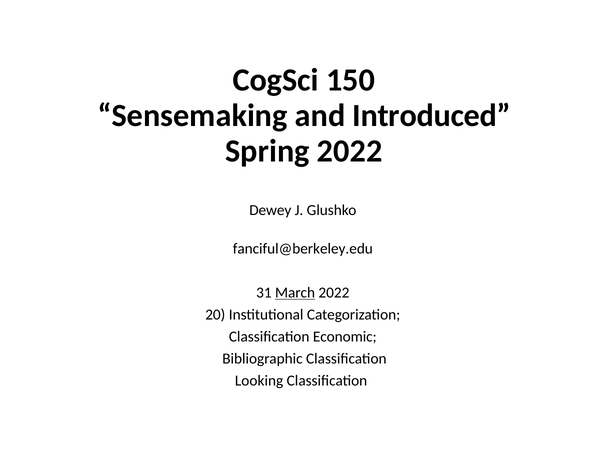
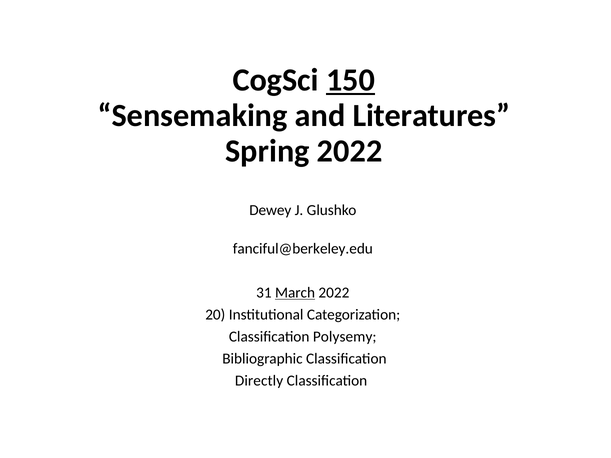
150 underline: none -> present
Introduced: Introduced -> Literatures
Economic: Economic -> Polysemy
Looking: Looking -> Directly
